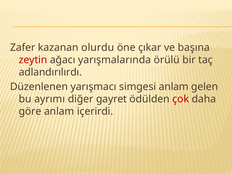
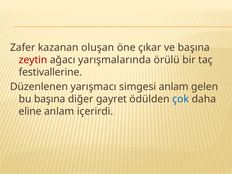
olurdu: olurdu -> oluşan
adlandırılırdı: adlandırılırdı -> festivallerine
bu ayrımı: ayrımı -> başına
çok colour: red -> blue
göre: göre -> eline
